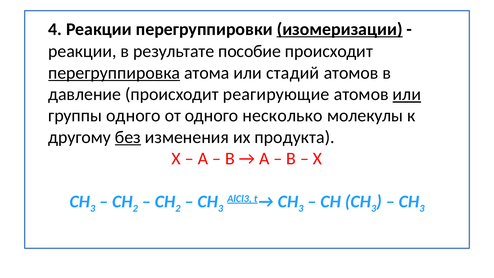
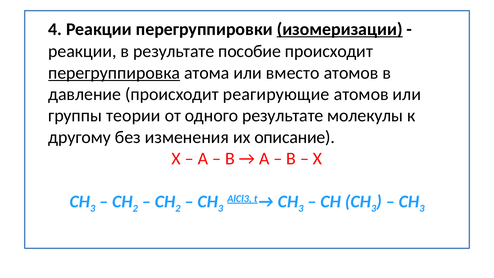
стадий: стадий -> вместо
или at (407, 94) underline: present -> none
группы одного: одного -> теории
одного несколько: несколько -> результате
без underline: present -> none
продукта: продукта -> описание
